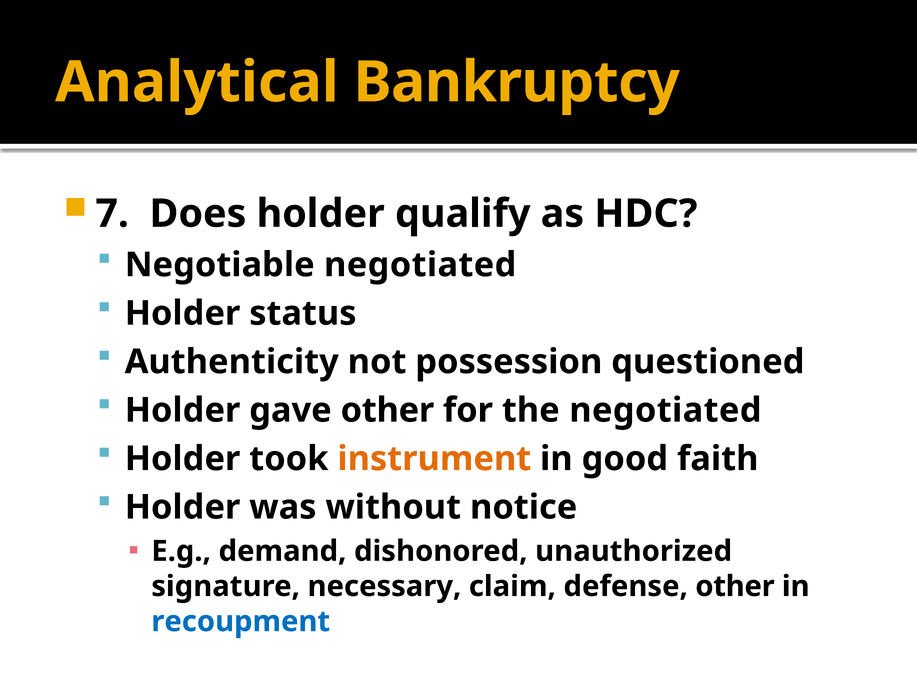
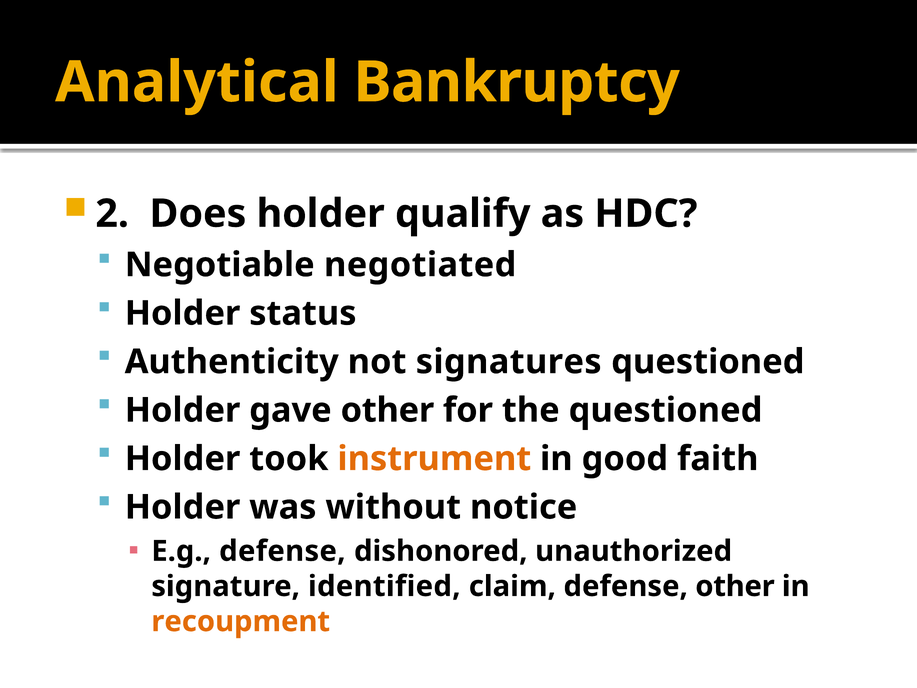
7: 7 -> 2
possession: possession -> signatures
the negotiated: negotiated -> questioned
E.g demand: demand -> defense
necessary: necessary -> identified
recoupment colour: blue -> orange
